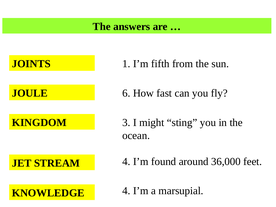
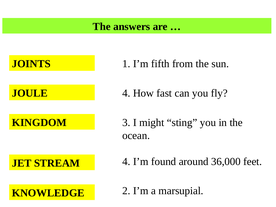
6 at (126, 93): 6 -> 4
4 at (126, 191): 4 -> 2
